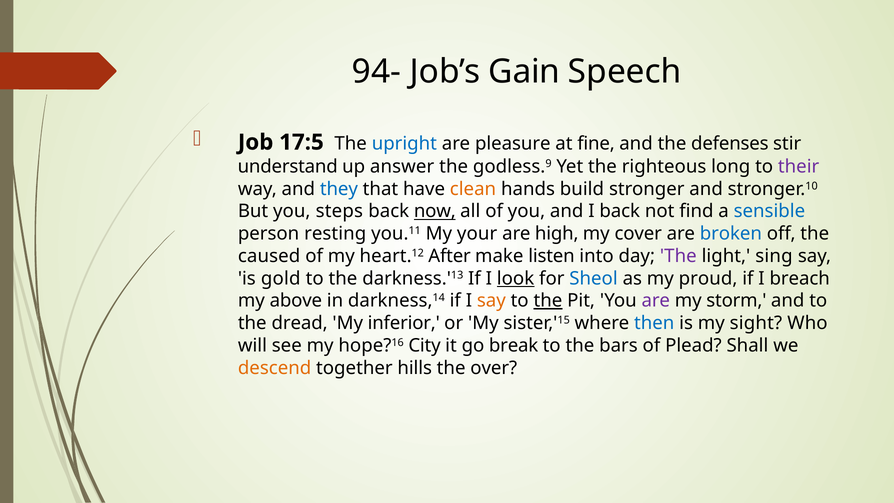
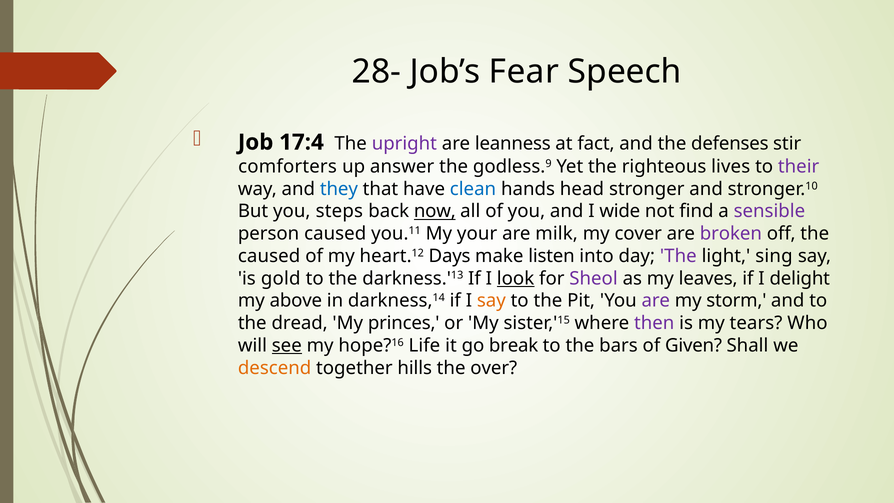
94-: 94- -> 28-
Gain: Gain -> Fear
17:5: 17:5 -> 17:4
upright colour: blue -> purple
pleasure: pleasure -> leanness
fine: fine -> fact
understand: understand -> comforters
long: long -> lives
clean colour: orange -> blue
build: build -> head
I back: back -> wide
sensible colour: blue -> purple
person resting: resting -> caused
high: high -> milk
broken colour: blue -> purple
After: After -> Days
Sheol colour: blue -> purple
proud: proud -> leaves
breach: breach -> delight
the at (548, 301) underline: present -> none
inferior: inferior -> princes
then colour: blue -> purple
sight: sight -> tears
see underline: none -> present
City: City -> Life
Plead: Plead -> Given
